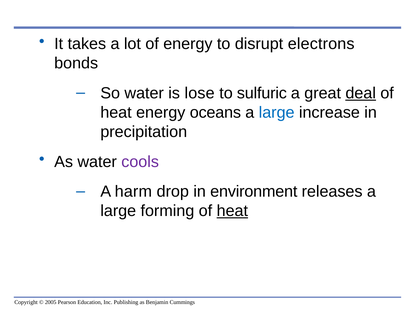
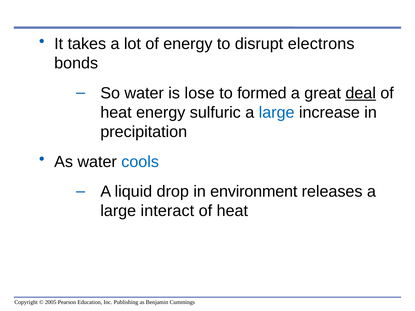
sulfuric: sulfuric -> formed
oceans: oceans -> sulfuric
cools colour: purple -> blue
harm: harm -> liquid
forming: forming -> interact
heat at (232, 211) underline: present -> none
